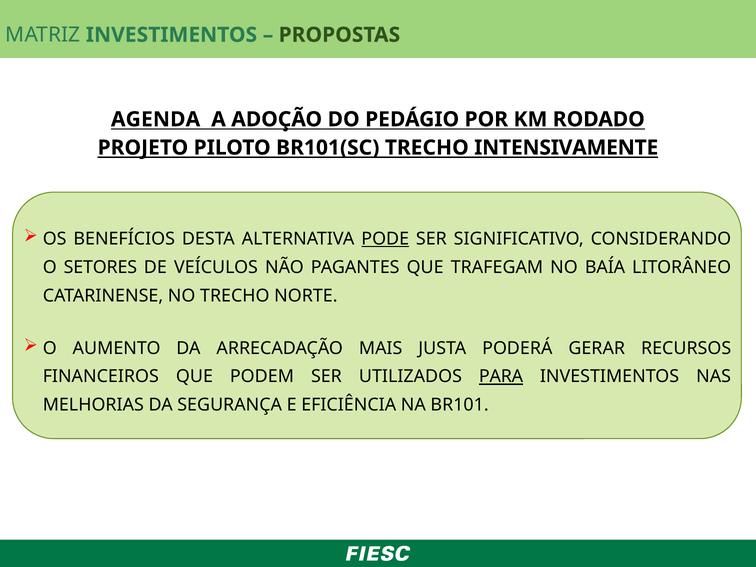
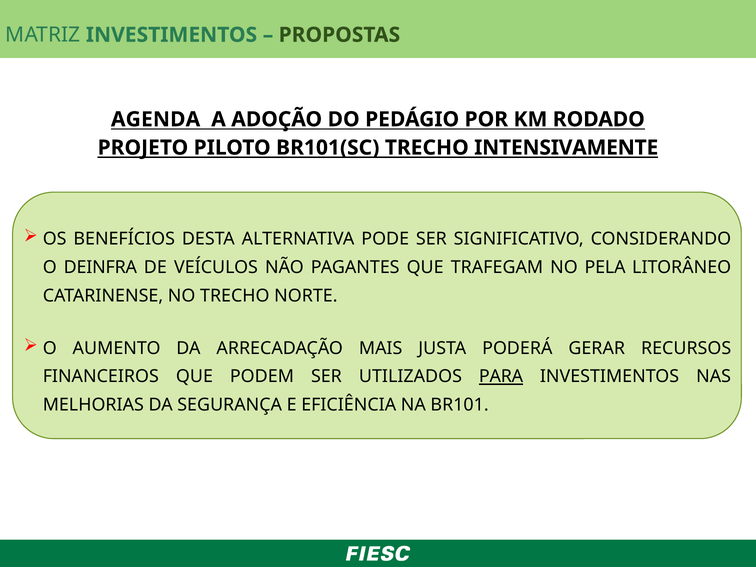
PODE underline: present -> none
SETORES: SETORES -> DEINFRA
BAÍA: BAÍA -> PELA
